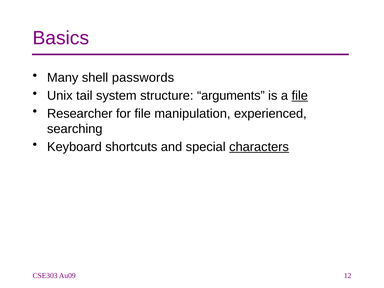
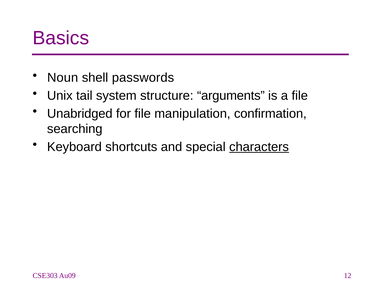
Many: Many -> Noun
file at (300, 96) underline: present -> none
Researcher: Researcher -> Unabridged
experienced: experienced -> confirmation
